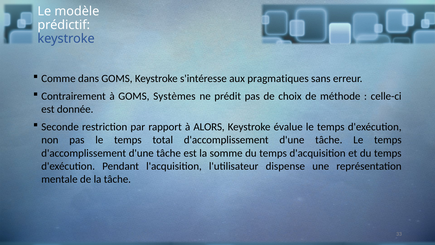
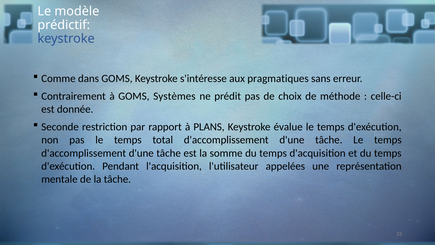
ALORS: ALORS -> PLANS
dispense: dispense -> appelées
